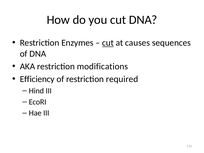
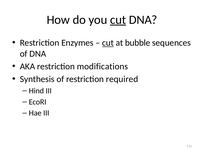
cut at (118, 20) underline: none -> present
causes: causes -> bubble
Efficiency: Efficiency -> Synthesis
